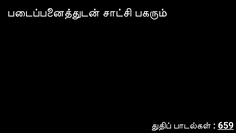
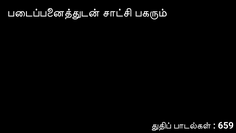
659 underline: present -> none
